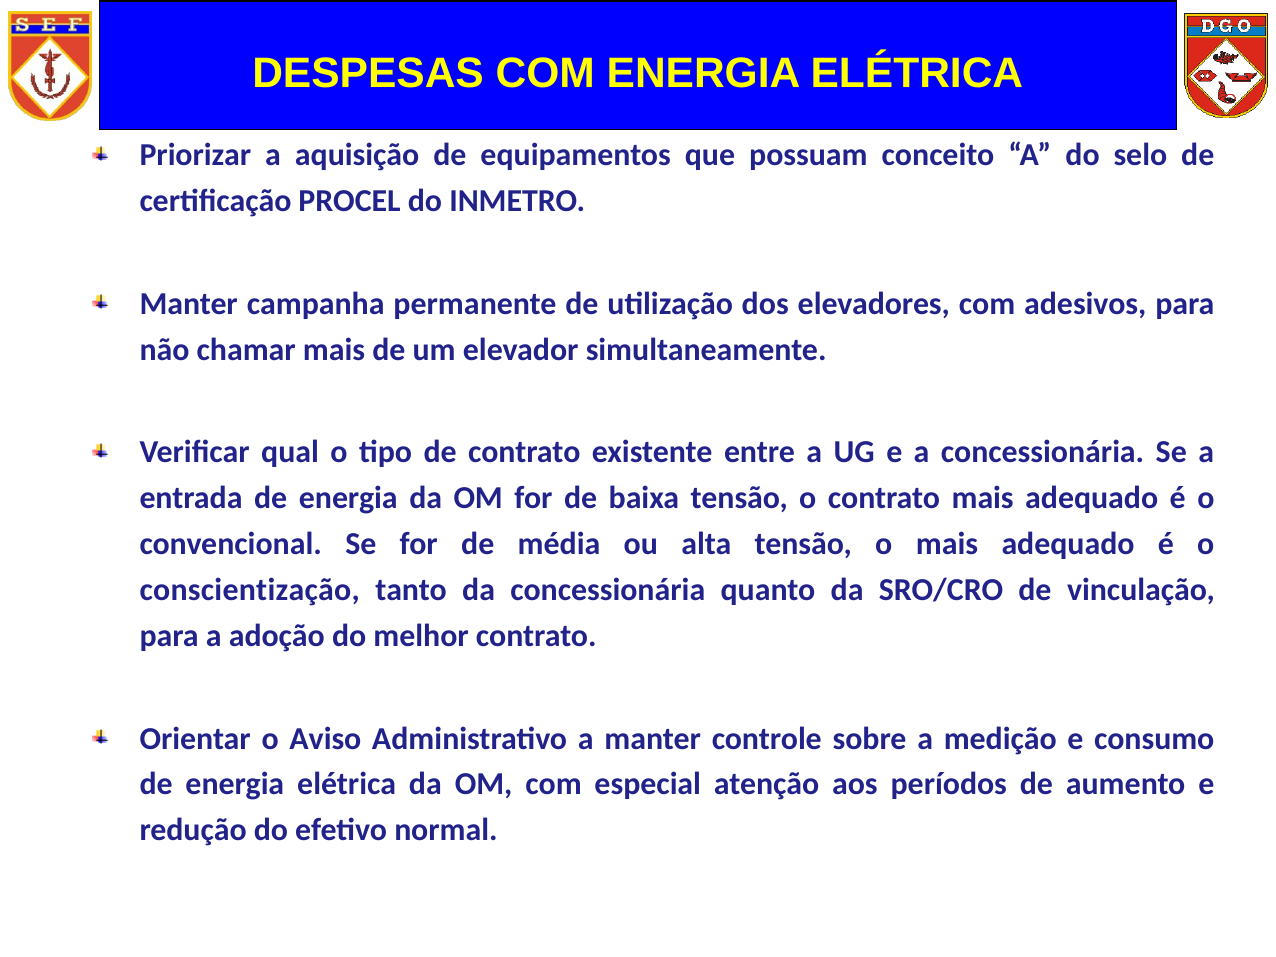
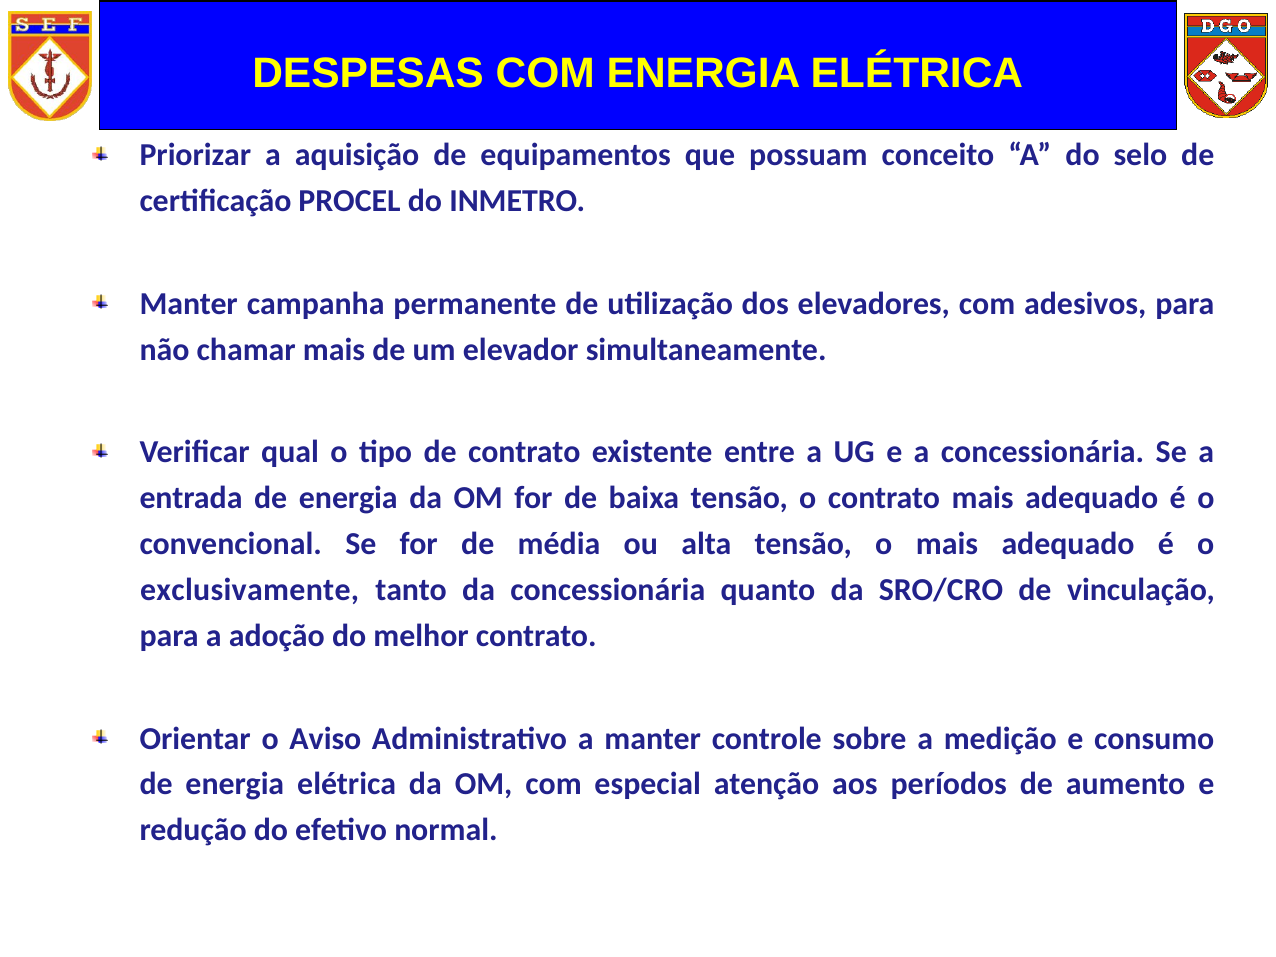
conscientização: conscientização -> exclusivamente
